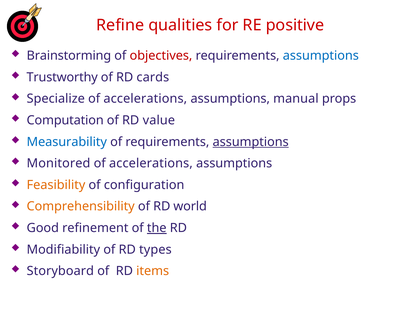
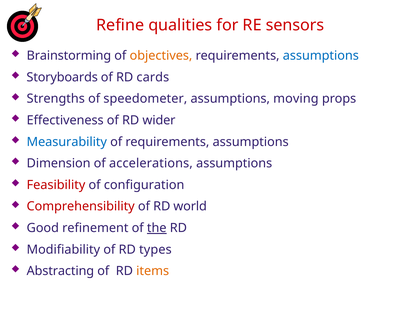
positive: positive -> sensors
objectives colour: red -> orange
Trustworthy: Trustworthy -> Storyboards
Specialize: Specialize -> Strengths
accelerations at (145, 99): accelerations -> speedometer
manual: manual -> moving
Computation: Computation -> Effectiveness
value: value -> wider
assumptions at (251, 142) underline: present -> none
Monitored: Monitored -> Dimension
Feasibility colour: orange -> red
Comprehensibility colour: orange -> red
Storyboard: Storyboard -> Abstracting
